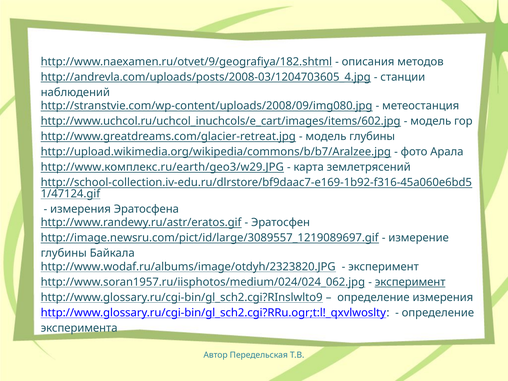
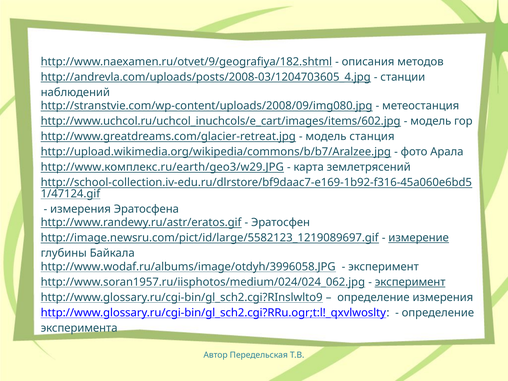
модель глубины: глубины -> станция
http://image.newsru.com/pict/id/large/3089557_1219089697.gif: http://image.newsru.com/pict/id/large/3089557_1219089697.gif -> http://image.newsru.com/pict/id/large/5582123_1219089697.gif
измерение underline: none -> present
http://www.wodaf.ru/albums/image/otdyh/2323820.JPG: http://www.wodaf.ru/albums/image/otdyh/2323820.JPG -> http://www.wodaf.ru/albums/image/otdyh/3996058.JPG
